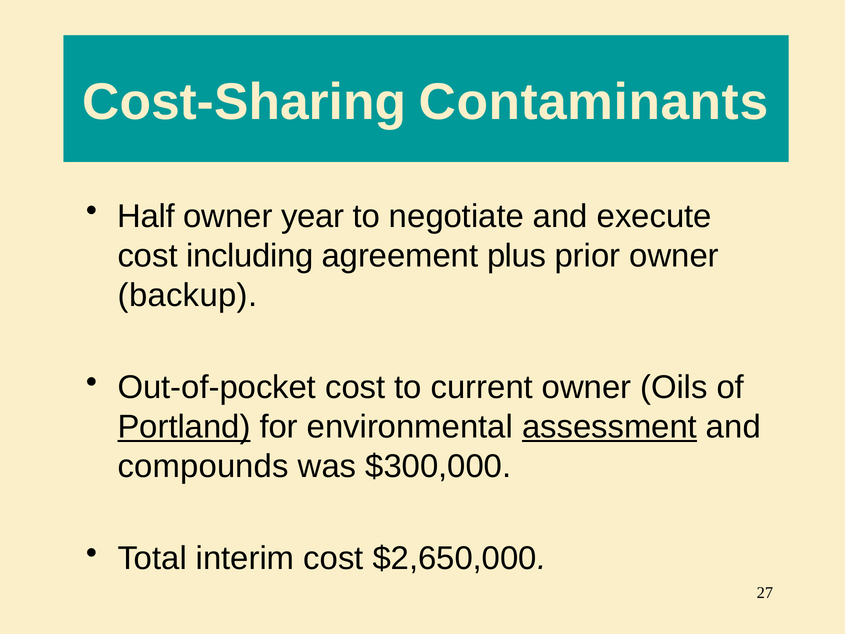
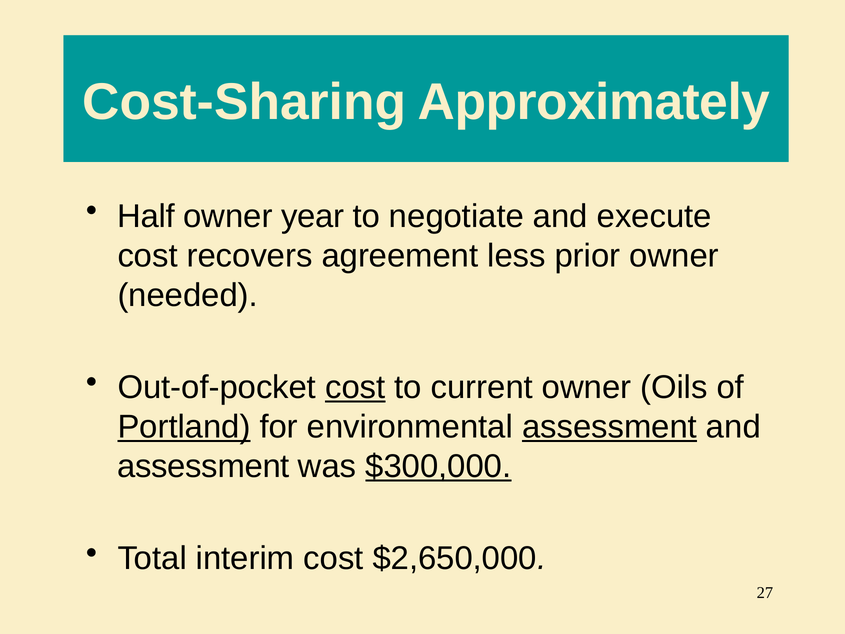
Contaminants: Contaminants -> Approximately
including: including -> recovers
plus: plus -> less
backup: backup -> needed
cost at (355, 387) underline: none -> present
compounds at (203, 466): compounds -> assessment
$300,000 underline: none -> present
